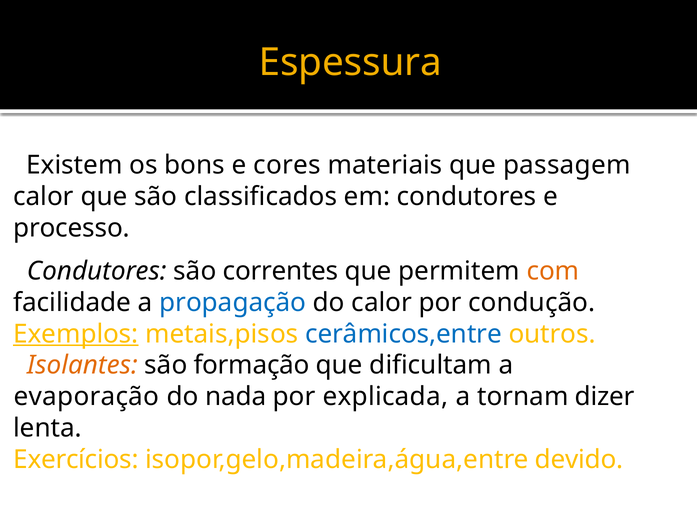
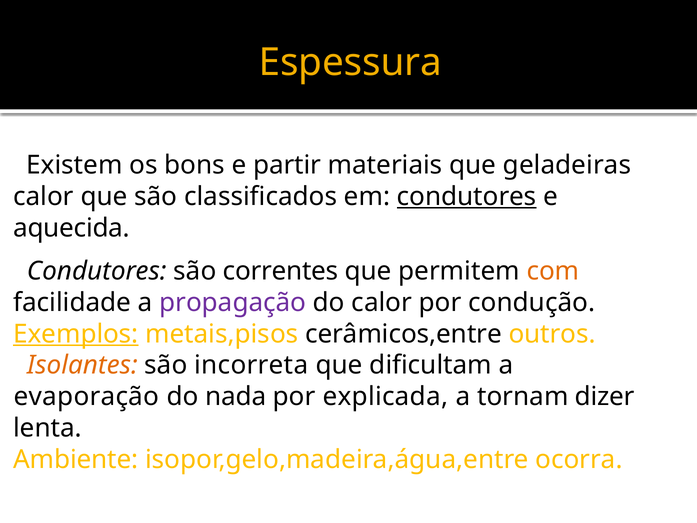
cores: cores -> partir
passagem: passagem -> geladeiras
condutores at (467, 197) underline: none -> present
processo: processo -> aquecida
propagação colour: blue -> purple
cerâmicos,entre colour: blue -> black
formação: formação -> incorreta
Exercícios: Exercícios -> Ambiente
devido: devido -> ocorra
